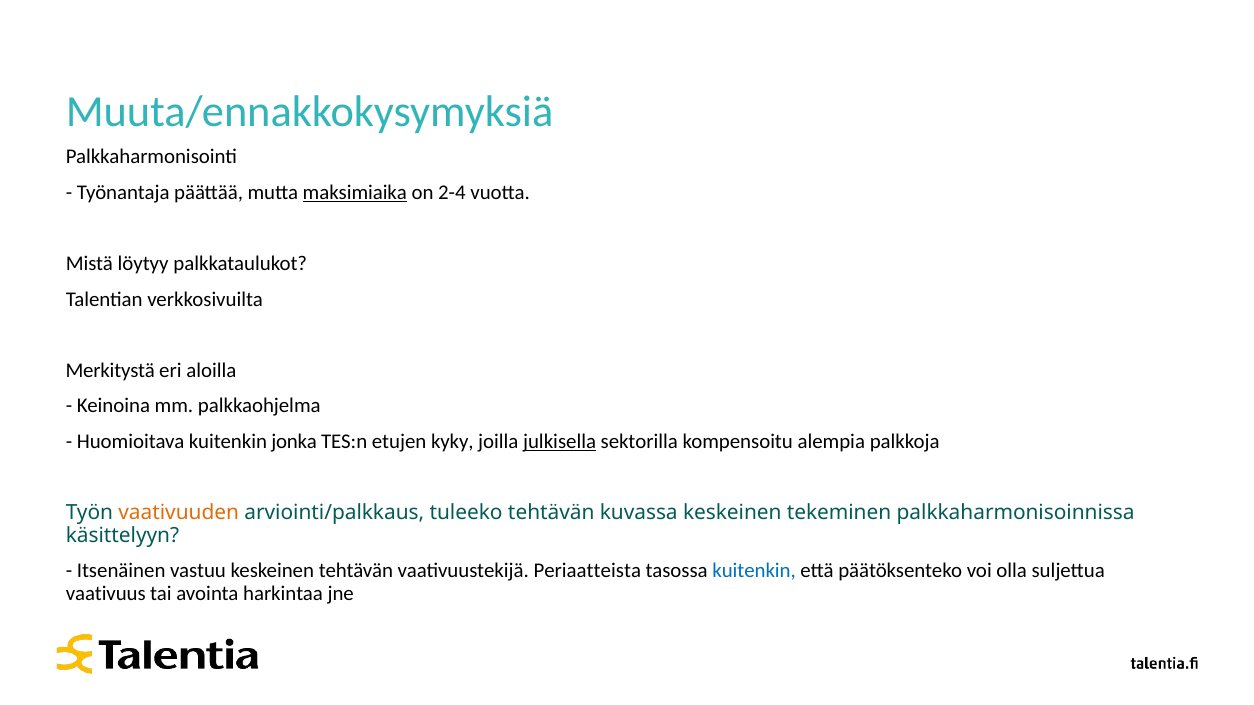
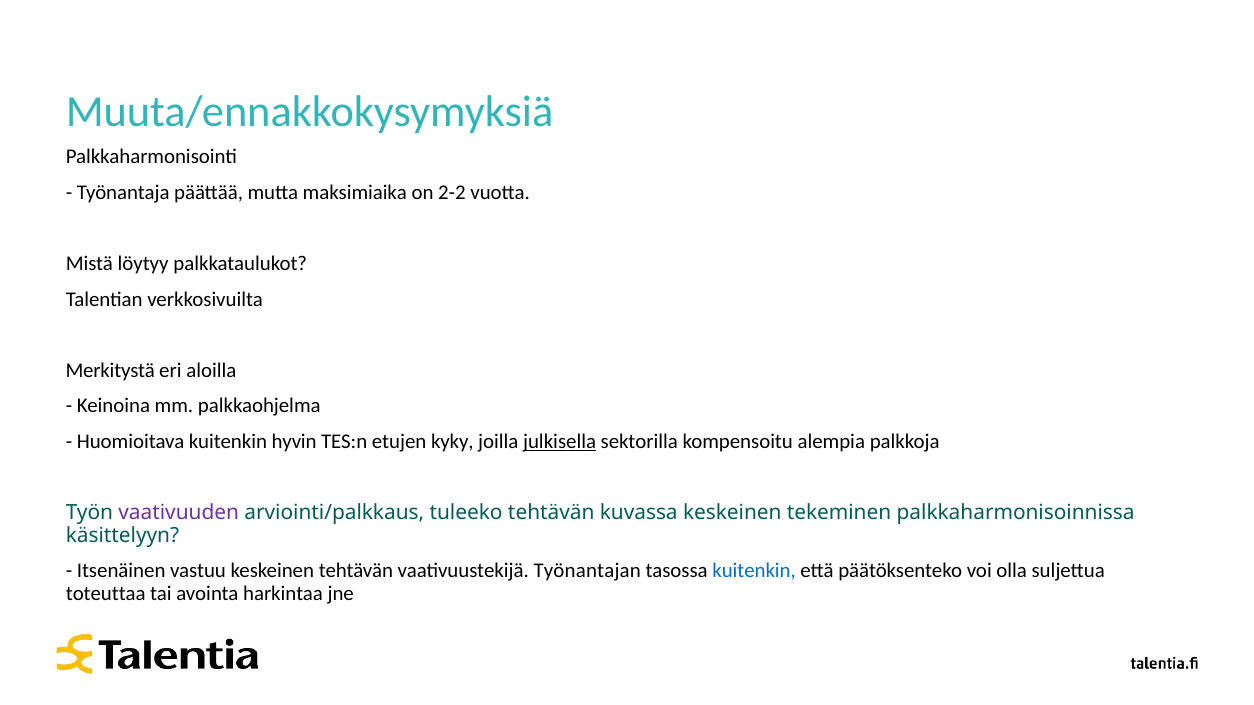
maksimiaika underline: present -> none
2-4: 2-4 -> 2-2
jonka: jonka -> hyvin
vaativuuden colour: orange -> purple
Periaatteista: Periaatteista -> Työnantajan
vaativuus: vaativuus -> toteuttaa
